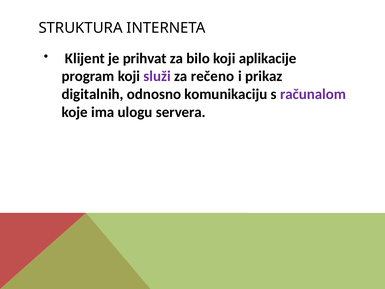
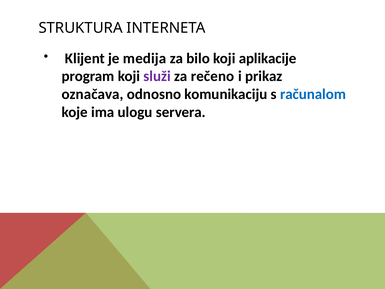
prihvat: prihvat -> medija
digitalnih: digitalnih -> označava
računalom colour: purple -> blue
